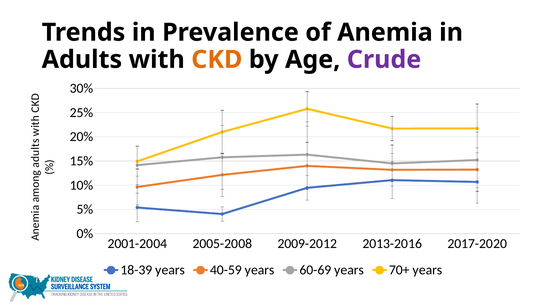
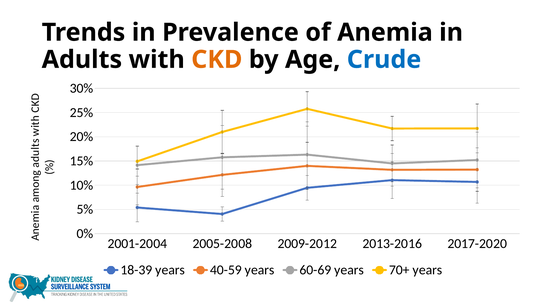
Crude colour: purple -> blue
